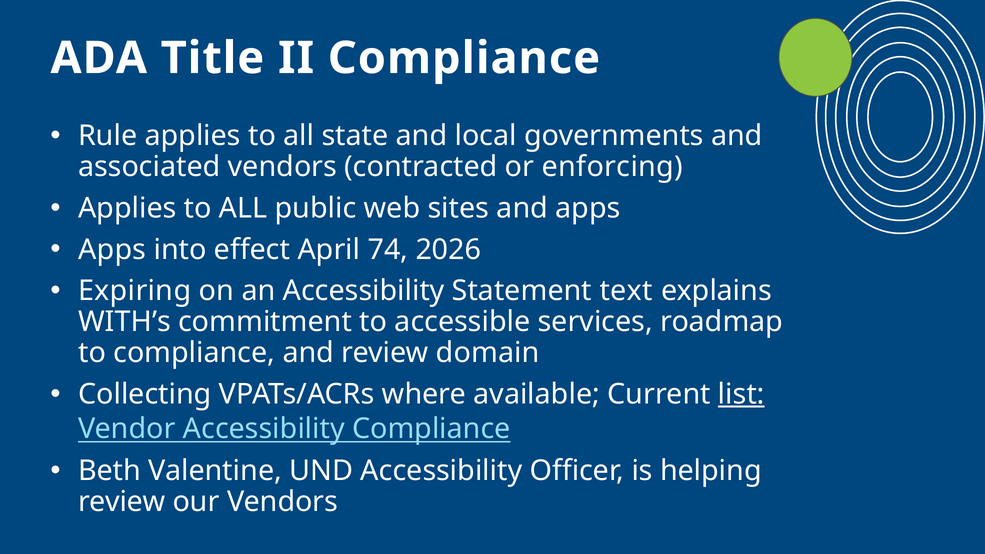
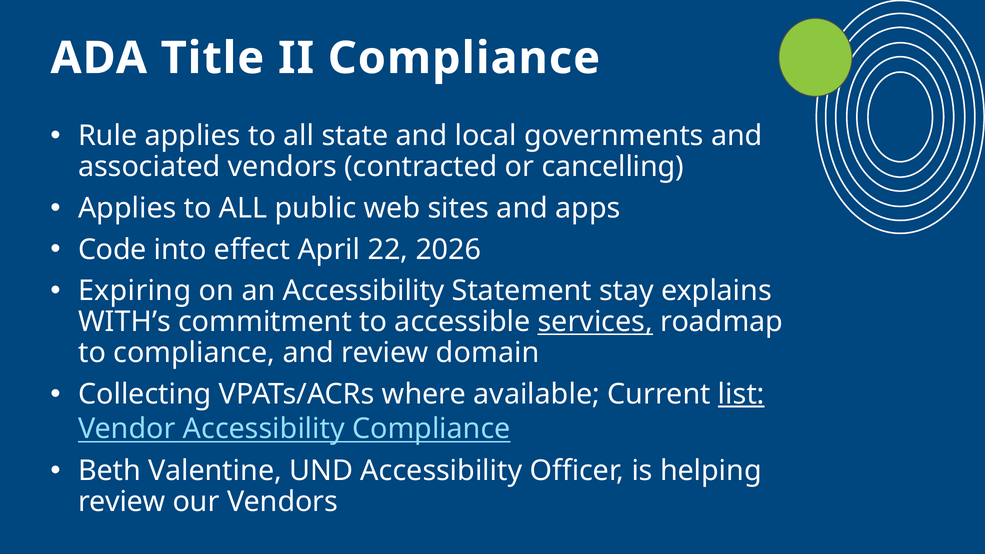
enforcing: enforcing -> cancelling
Apps at (112, 250): Apps -> Code
74: 74 -> 22
text: text -> stay
services underline: none -> present
